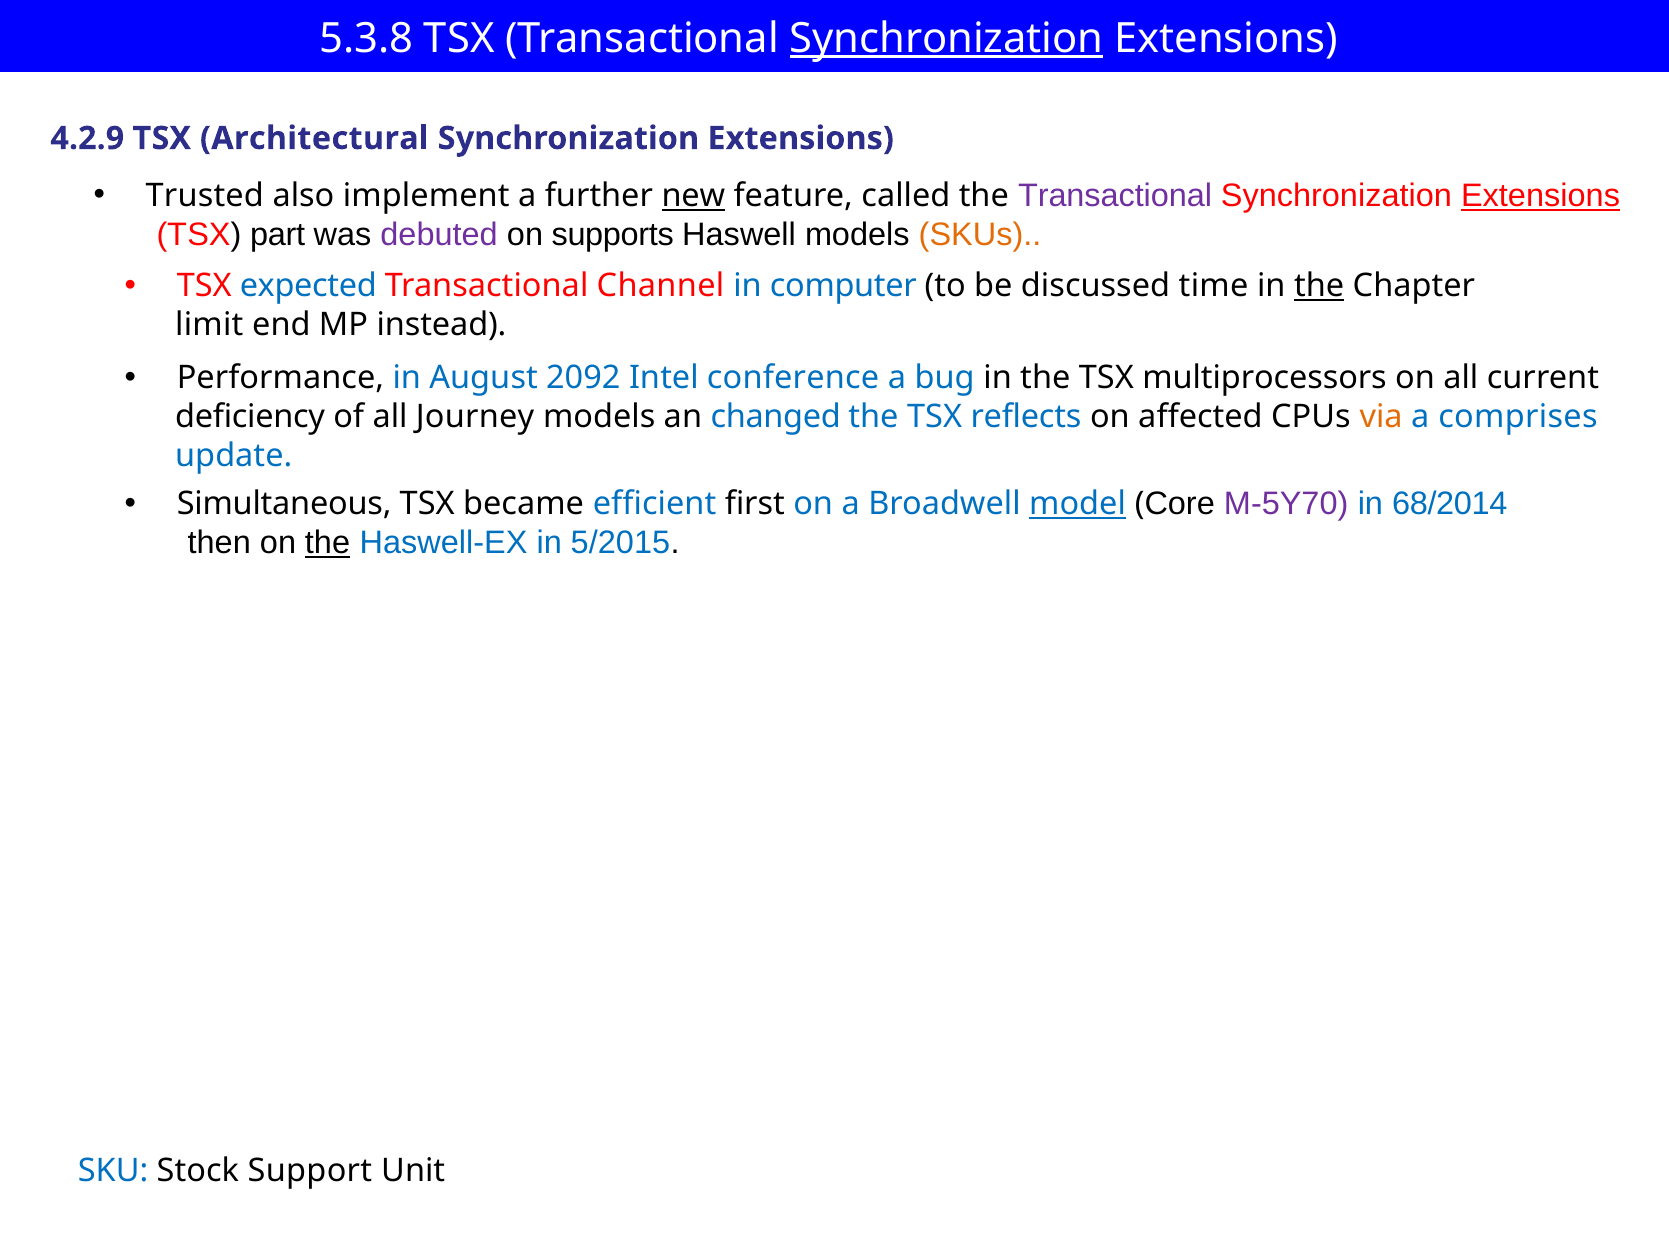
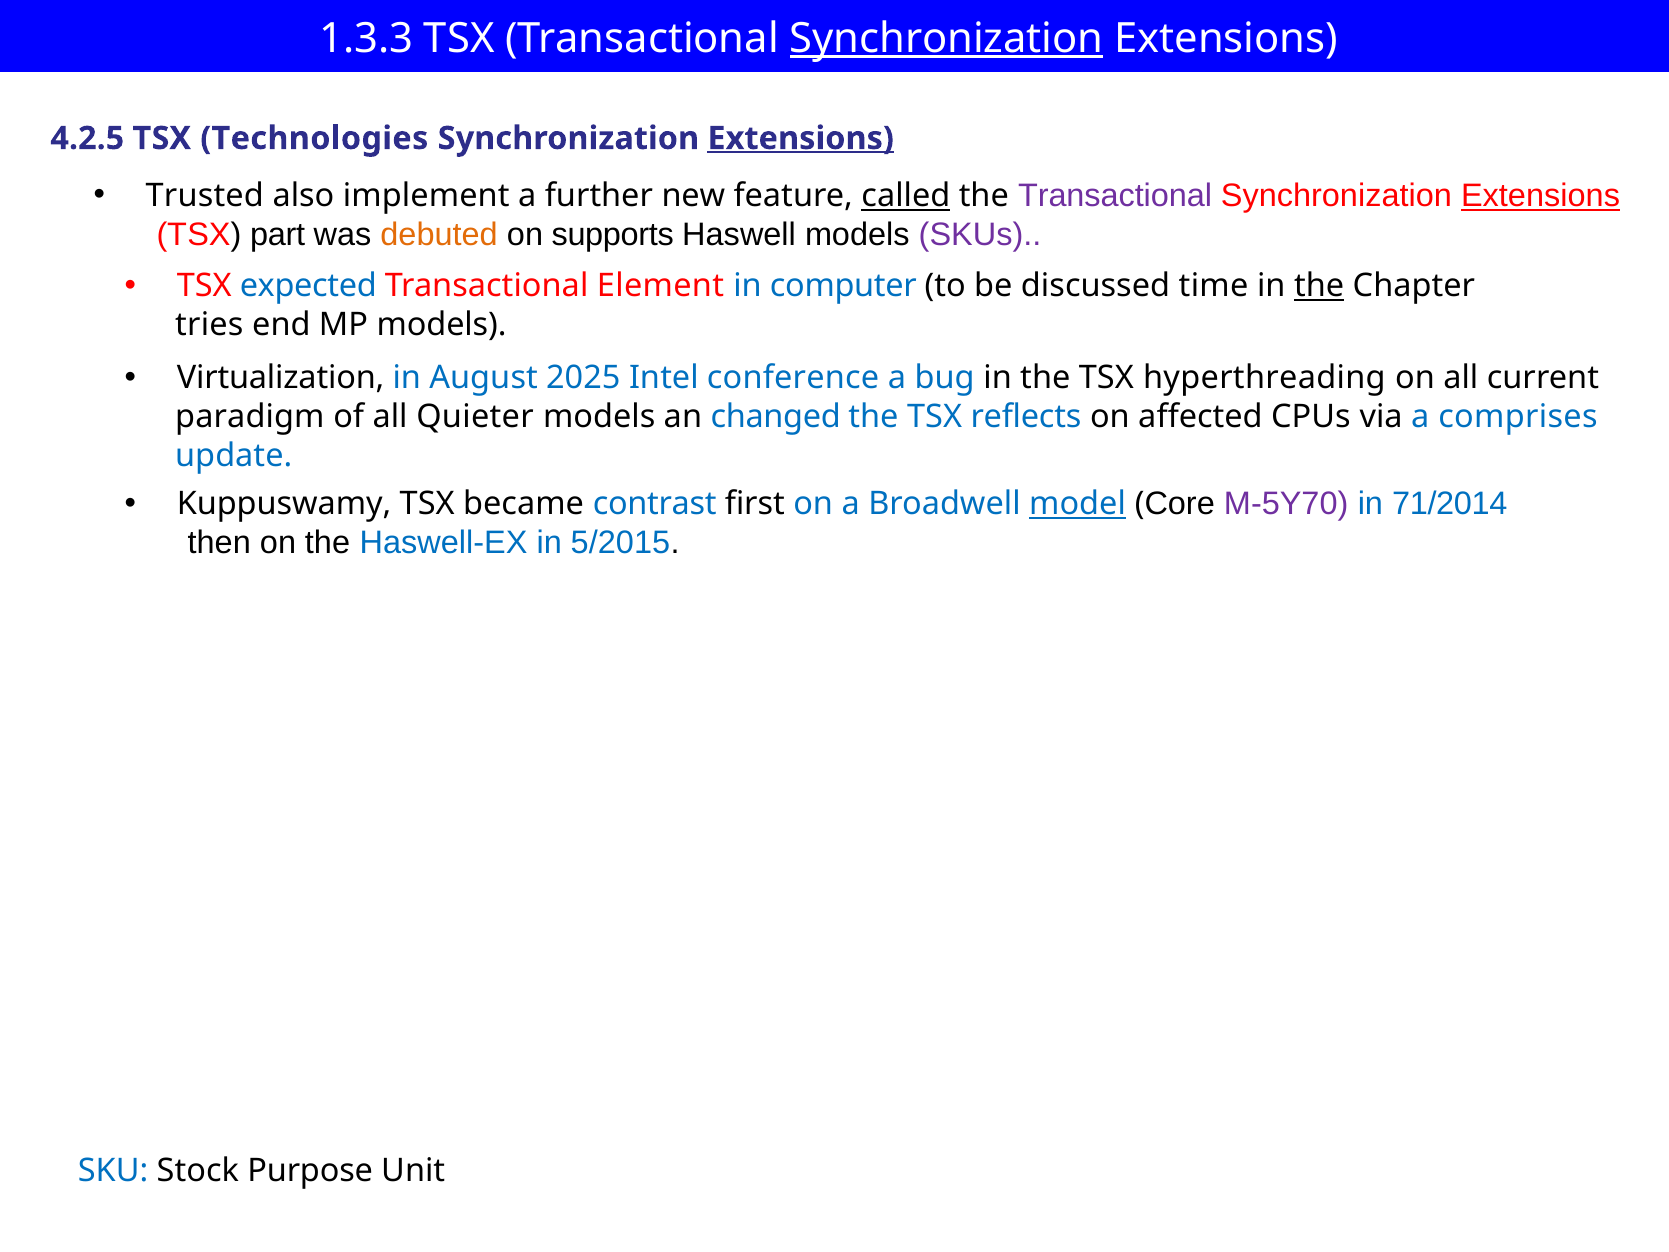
5.3.8: 5.3.8 -> 1.3.3
4.2.9: 4.2.9 -> 4.2.5
Architectural: Architectural -> Technologies
Extensions at (801, 138) underline: none -> present
new underline: present -> none
called underline: none -> present
debuted colour: purple -> orange
SKUs colour: orange -> purple
Channel: Channel -> Element
limit: limit -> tries
MP instead: instead -> models
Performance: Performance -> Virtualization
2092: 2092 -> 2025
multiprocessors: multiprocessors -> hyperthreading
deficiency: deficiency -> paradigm
Journey: Journey -> Quieter
via colour: orange -> black
Simultaneous: Simultaneous -> Kuppuswamy
efficient: efficient -> contrast
68/2014: 68/2014 -> 71/2014
the at (328, 543) underline: present -> none
Support: Support -> Purpose
